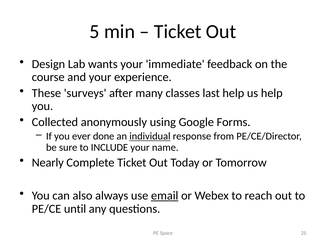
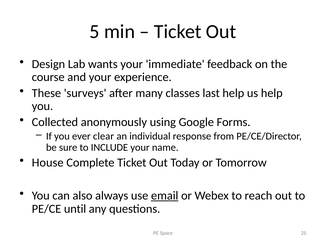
done: done -> clear
individual underline: present -> none
Nearly: Nearly -> House
